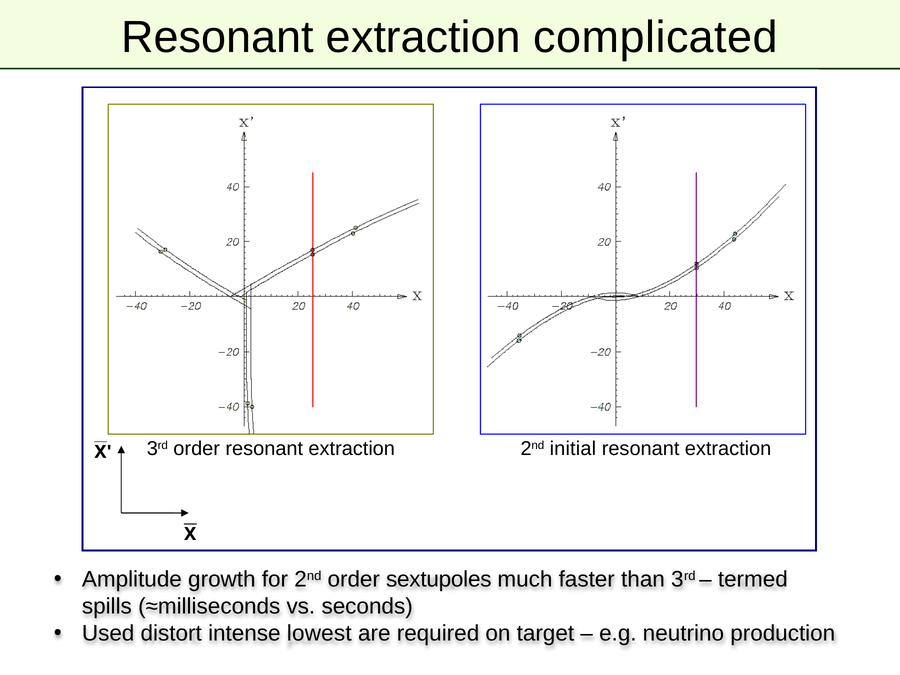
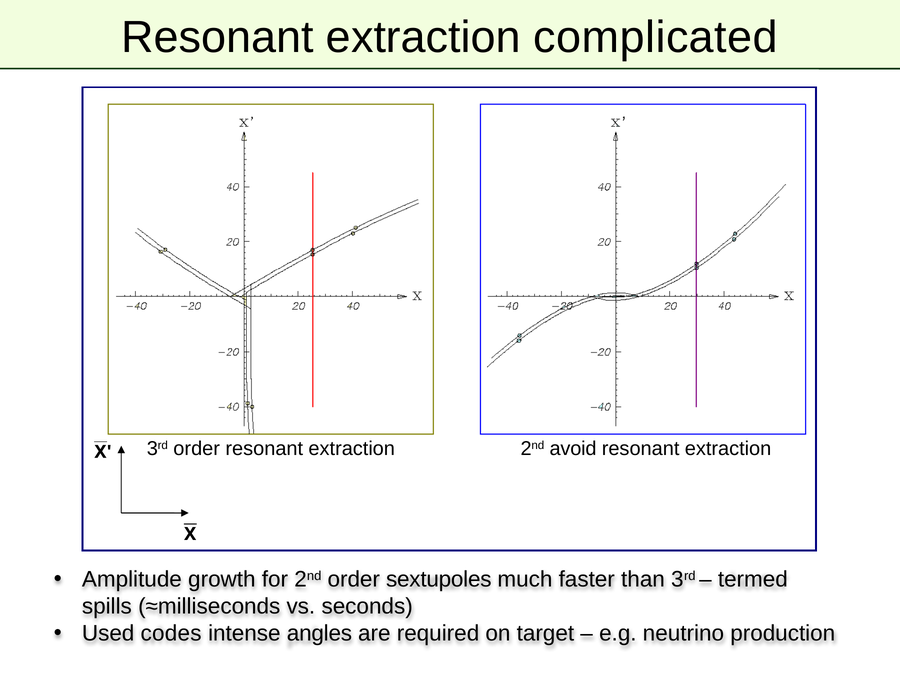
initial: initial -> avoid
distort: distort -> codes
lowest: lowest -> angles
